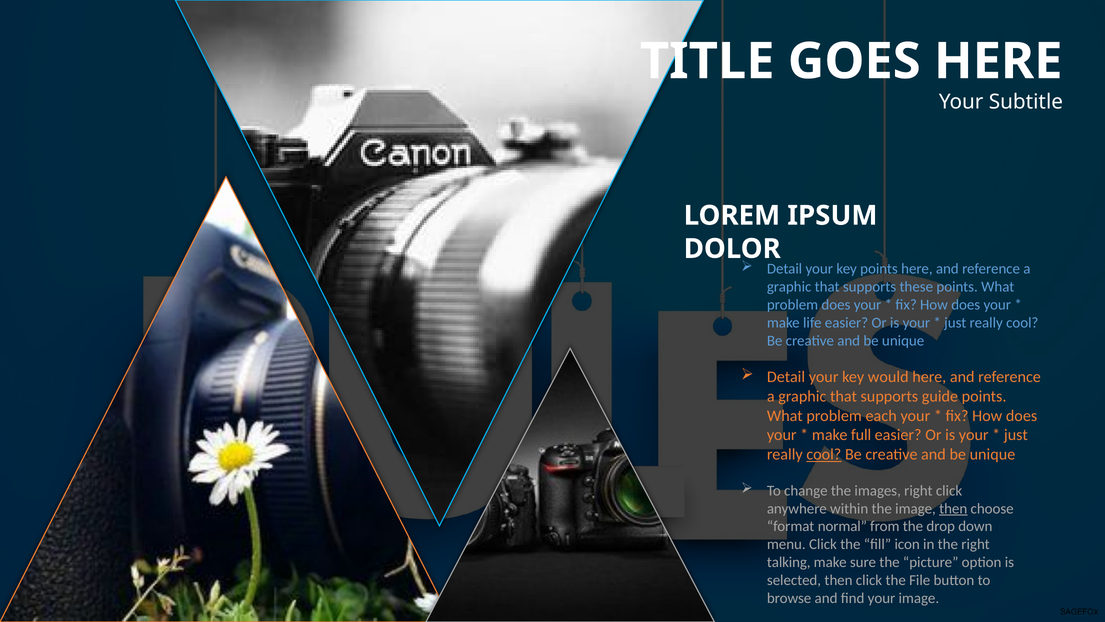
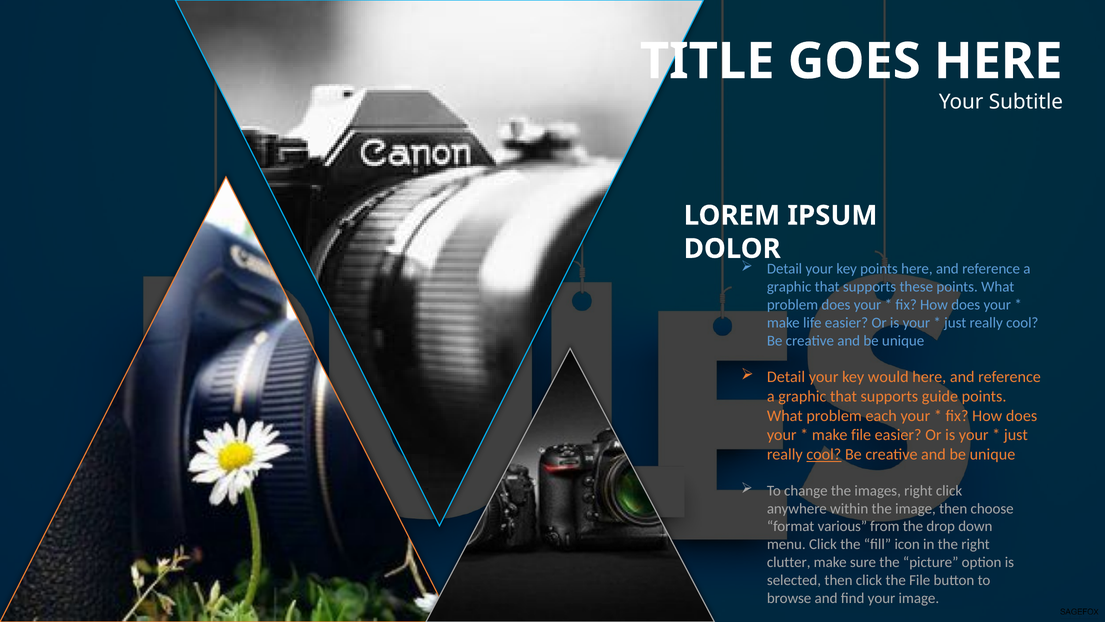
make full: full -> file
then at (953, 508) underline: present -> none
normal: normal -> various
talking: talking -> clutter
